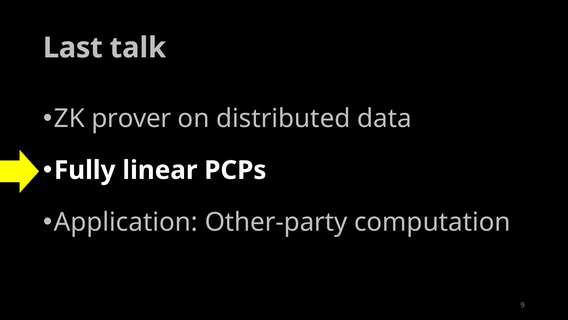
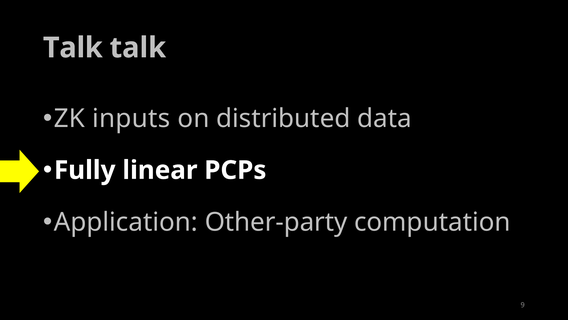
Last at (73, 48): Last -> Talk
prover: prover -> inputs
